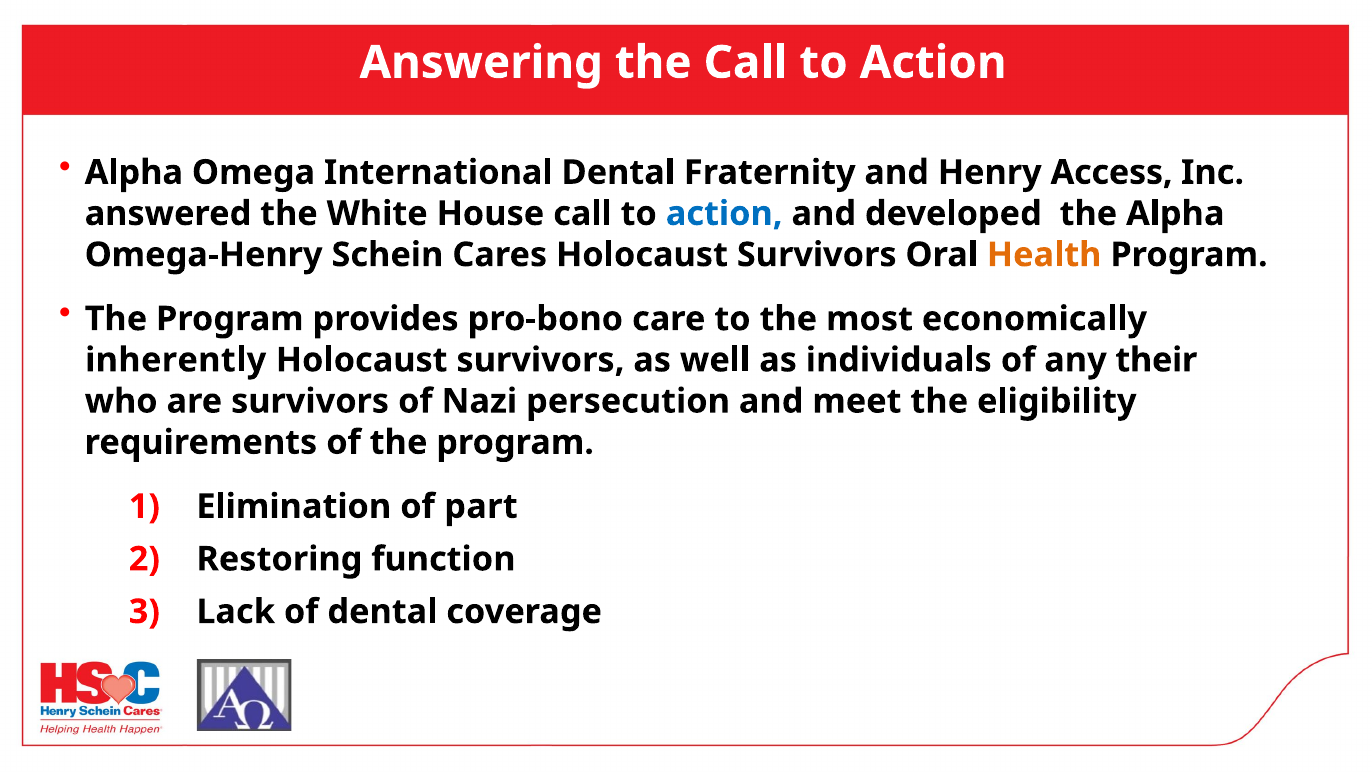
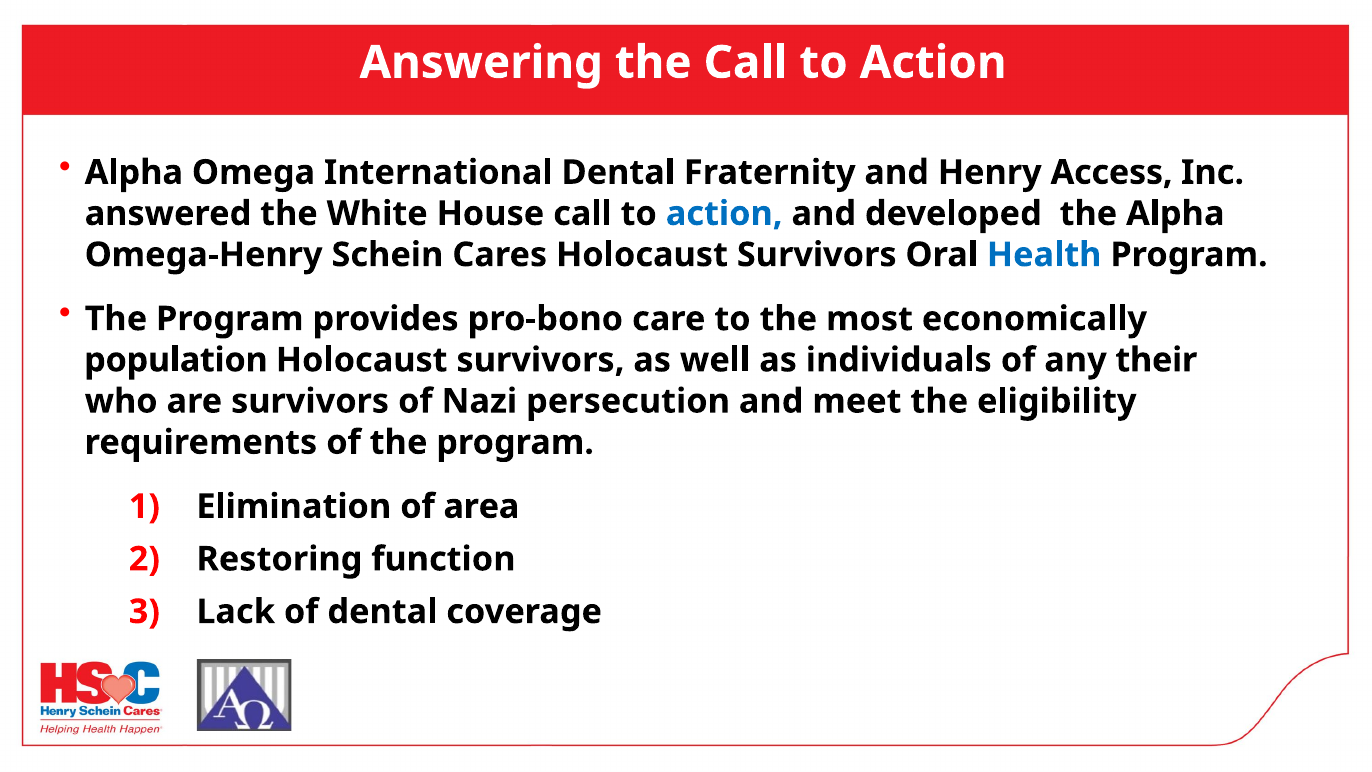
Health colour: orange -> blue
inherently: inherently -> population
part: part -> area
